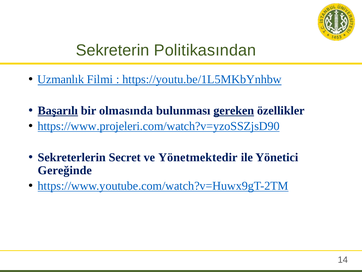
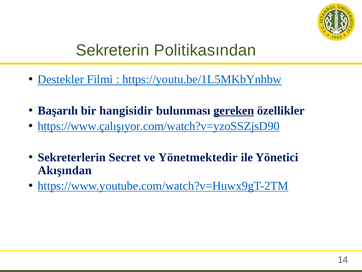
Uzmanlık: Uzmanlık -> Destekler
Başarılı underline: present -> none
olmasında: olmasında -> hangisidir
https://www.projeleri.com/watch?v=yzoSSZjsD90: https://www.projeleri.com/watch?v=yzoSSZjsD90 -> https://www.çalışıyor.com/watch?v=yzoSSZjsD90
Gereğinde: Gereğinde -> Akışından
